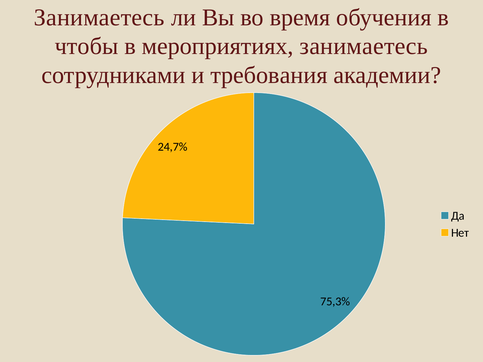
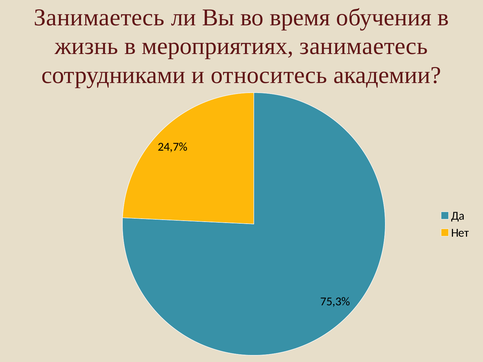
чтобы: чтобы -> жизнь
требования: требования -> относитесь
